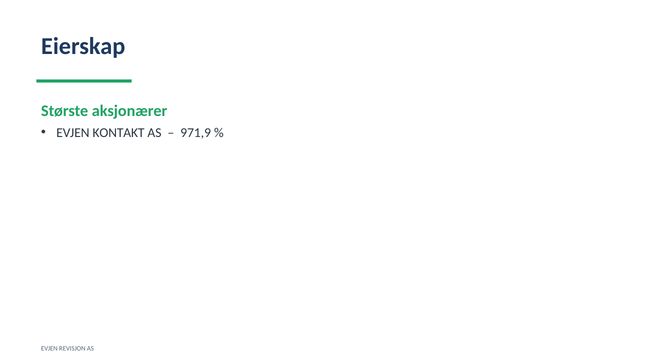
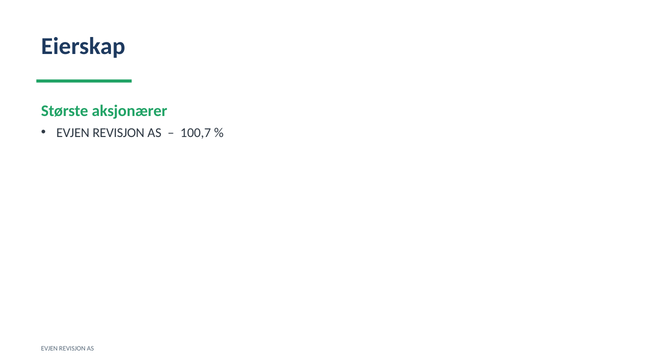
KONTAKT at (119, 133): KONTAKT -> REVISJON
971,9: 971,9 -> 100,7
